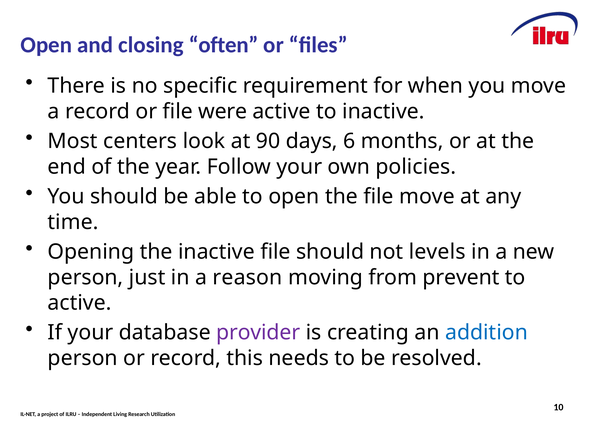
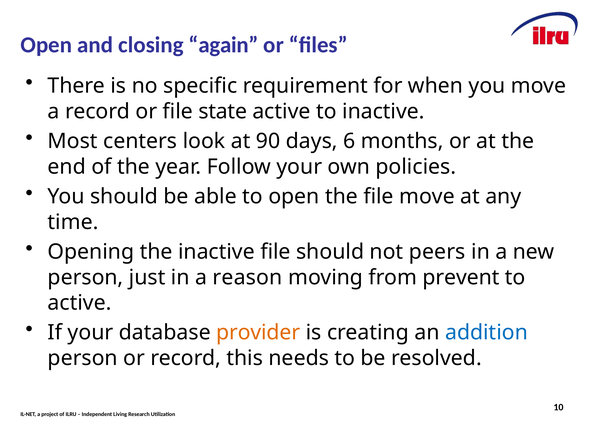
often: often -> again
were: were -> state
levels: levels -> peers
provider colour: purple -> orange
